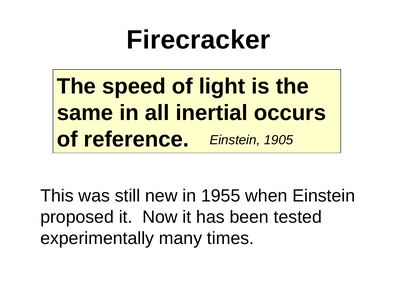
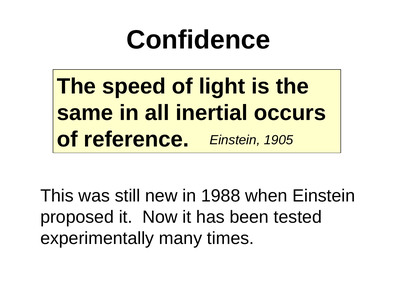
Firecracker: Firecracker -> Confidence
1955: 1955 -> 1988
